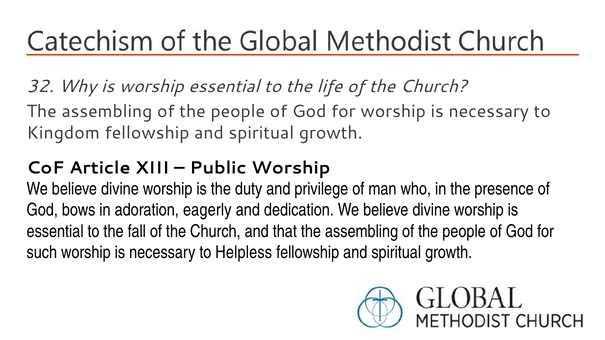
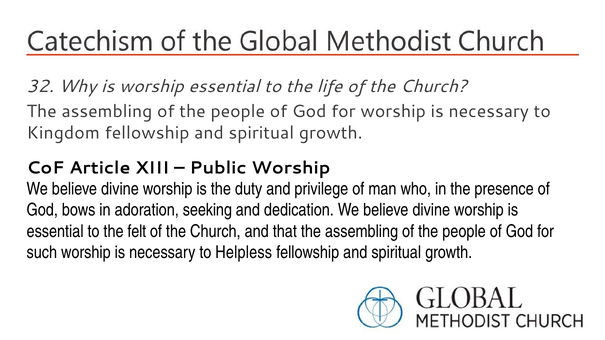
eagerly: eagerly -> seeking
fall: fall -> felt
